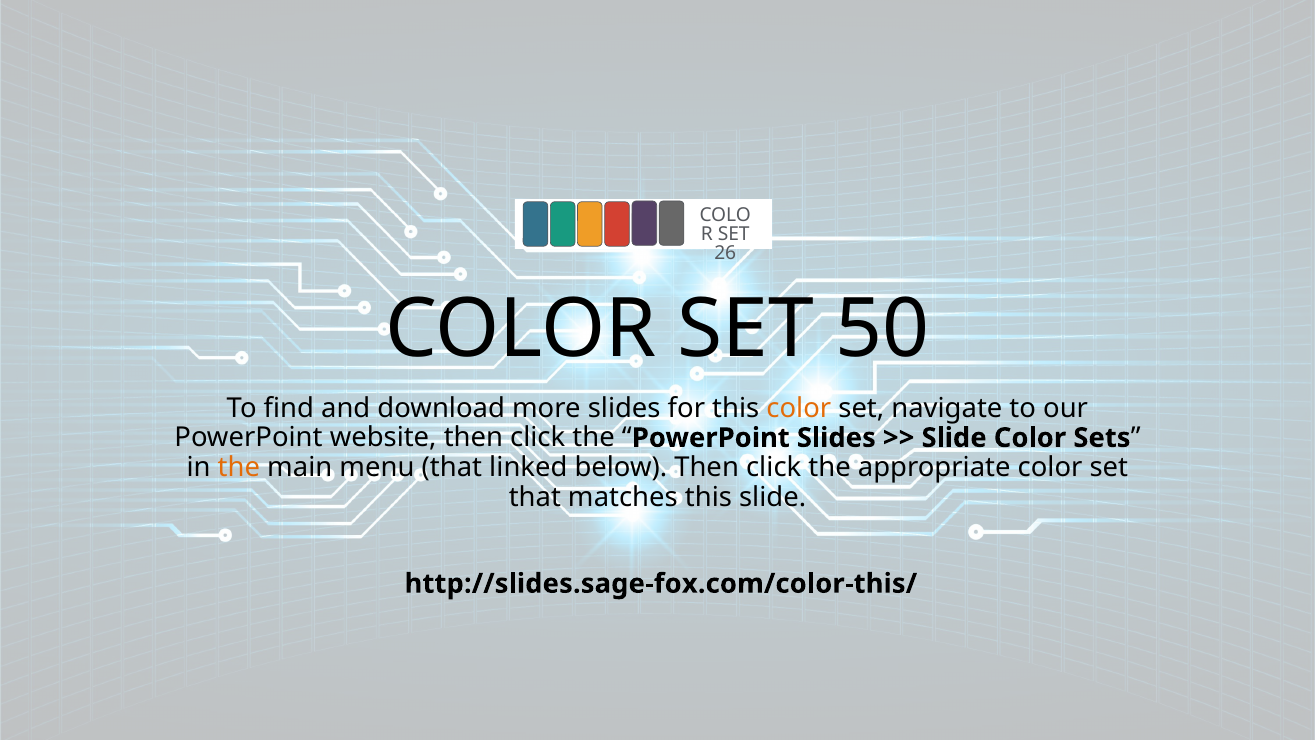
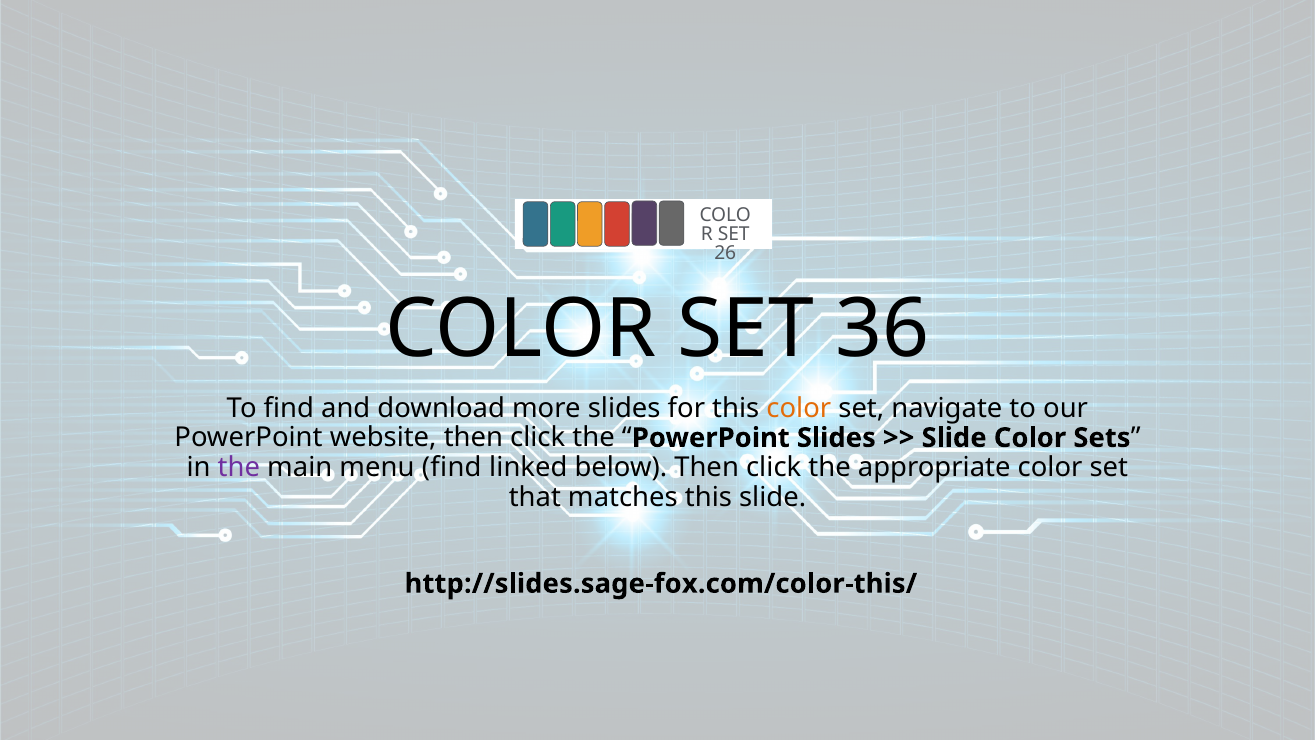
50: 50 -> 36
the at (239, 467) colour: orange -> purple
menu that: that -> find
